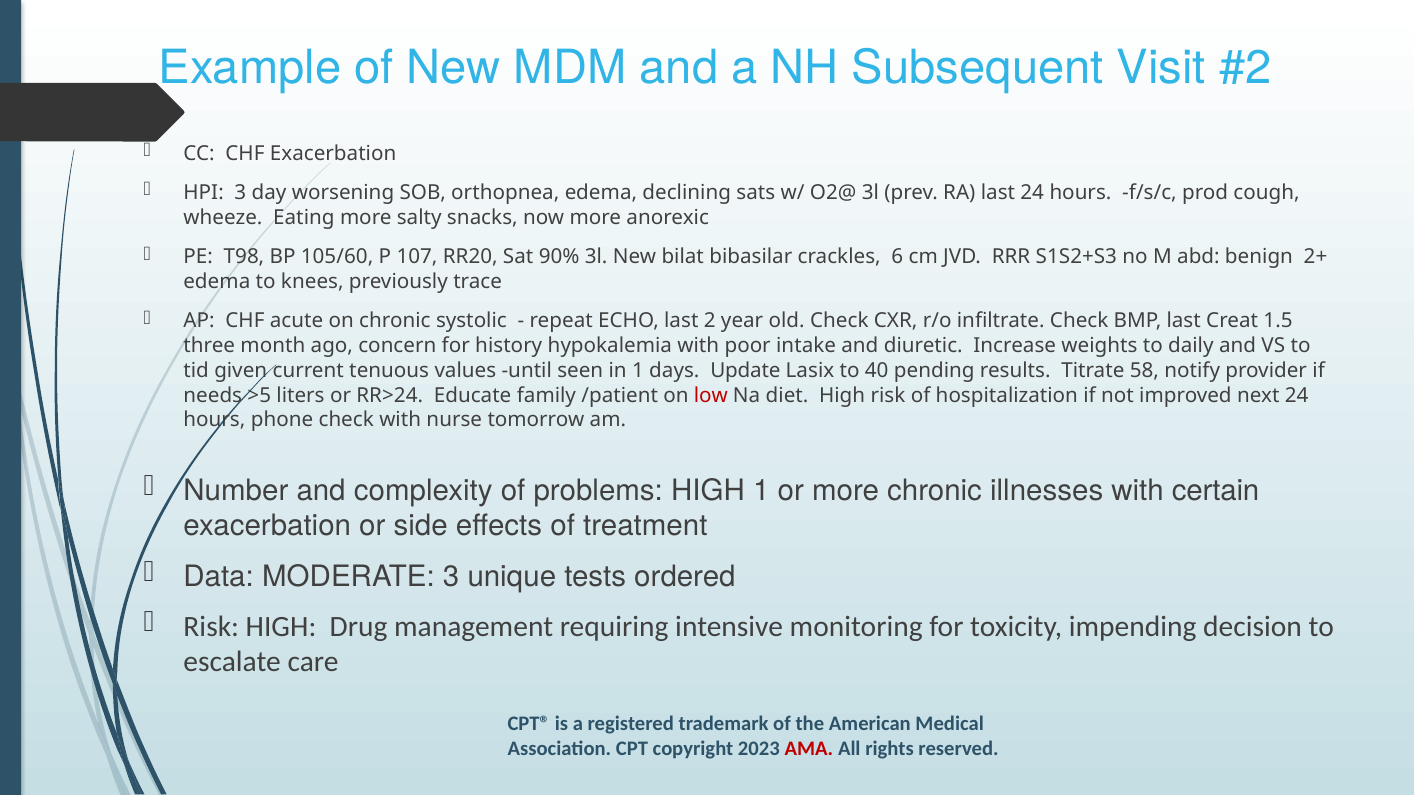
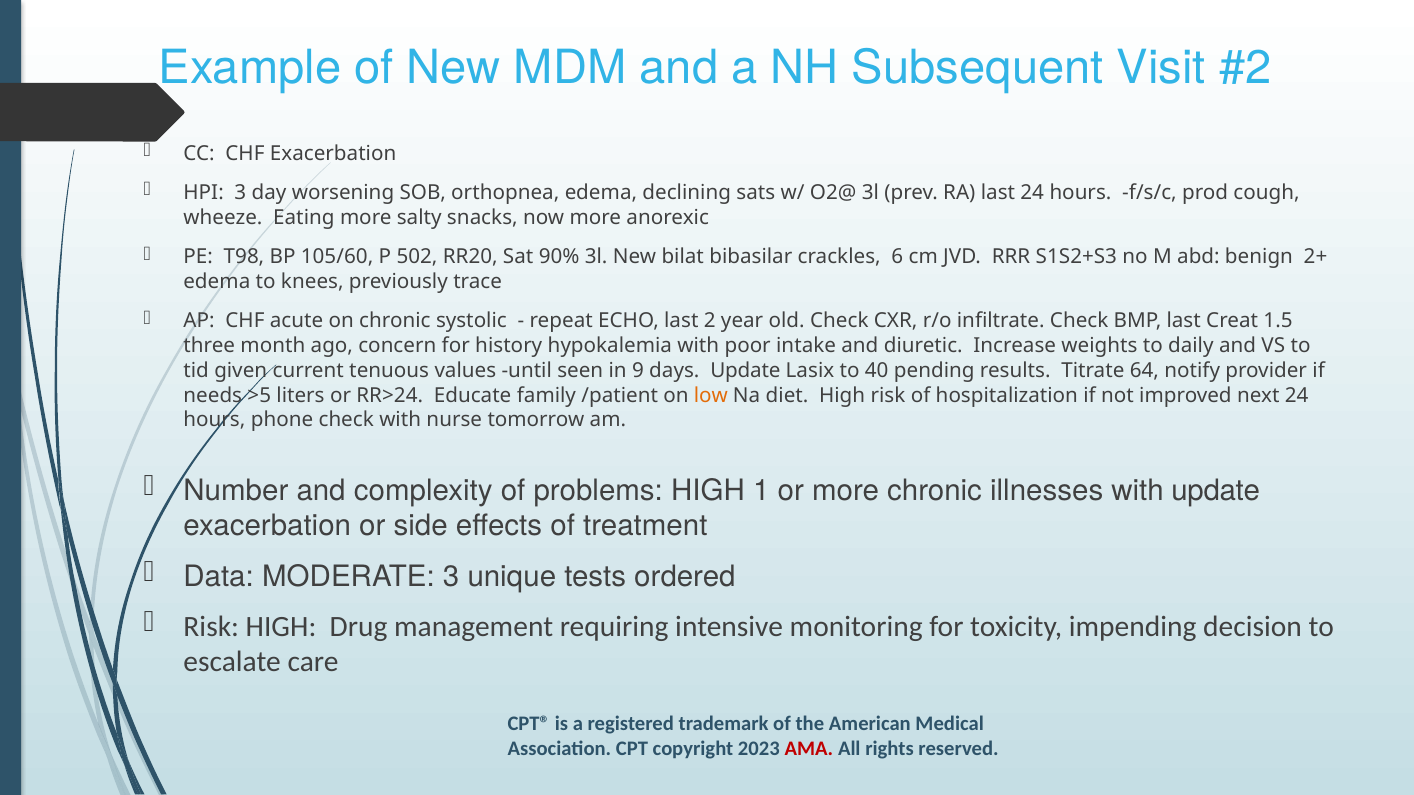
107: 107 -> 502
in 1: 1 -> 9
58: 58 -> 64
low colour: red -> orange
with certain: certain -> update
